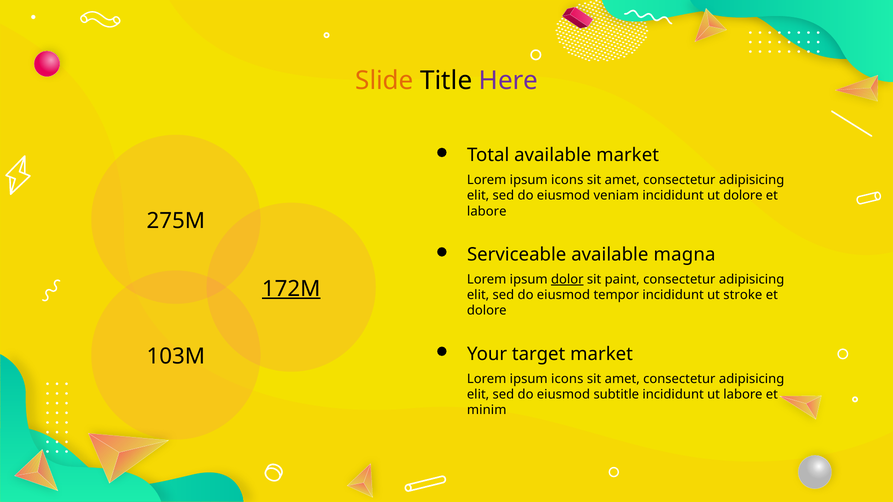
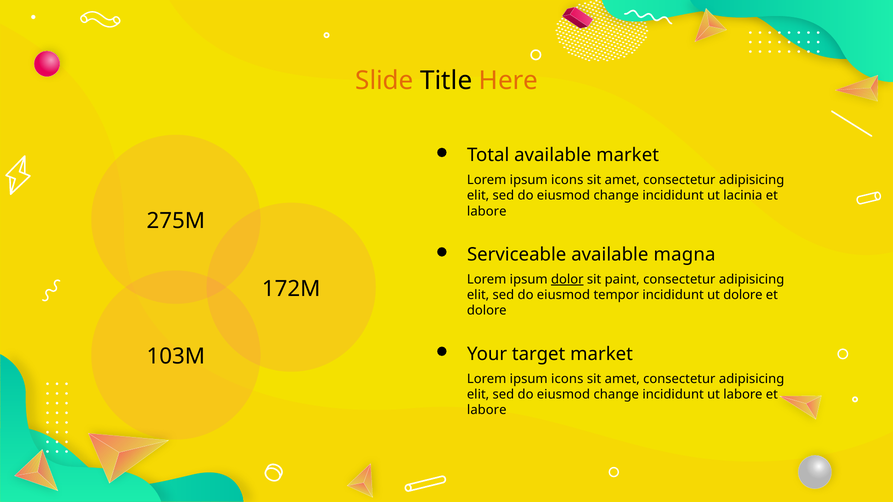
Here colour: purple -> orange
veniam at (616, 196): veniam -> change
ut dolore: dolore -> lacinia
172M underline: present -> none
ut stroke: stroke -> dolore
subtitle at (616, 395): subtitle -> change
minim at (487, 410): minim -> labore
